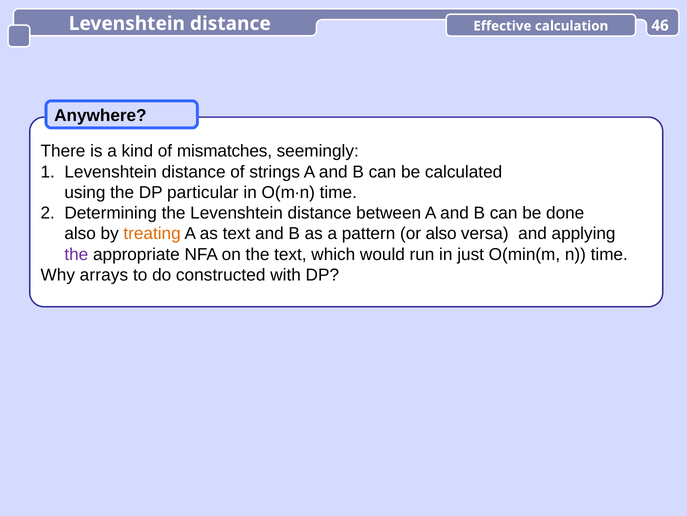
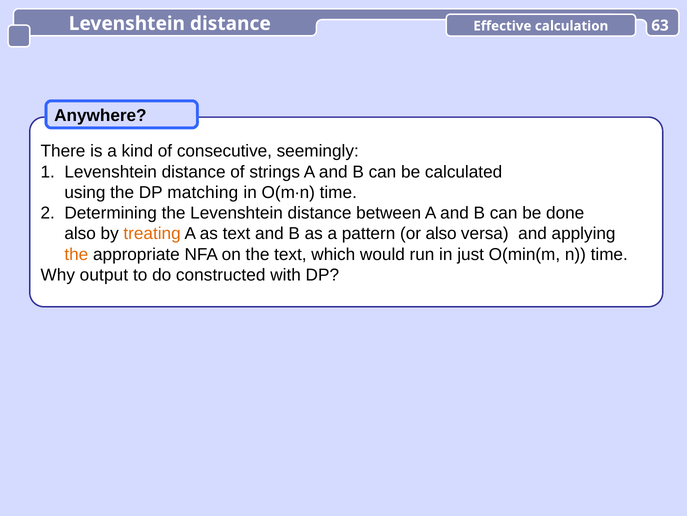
46: 46 -> 63
mismatches: mismatches -> consecutive
particular: particular -> matching
the at (76, 254) colour: purple -> orange
arrays: arrays -> output
